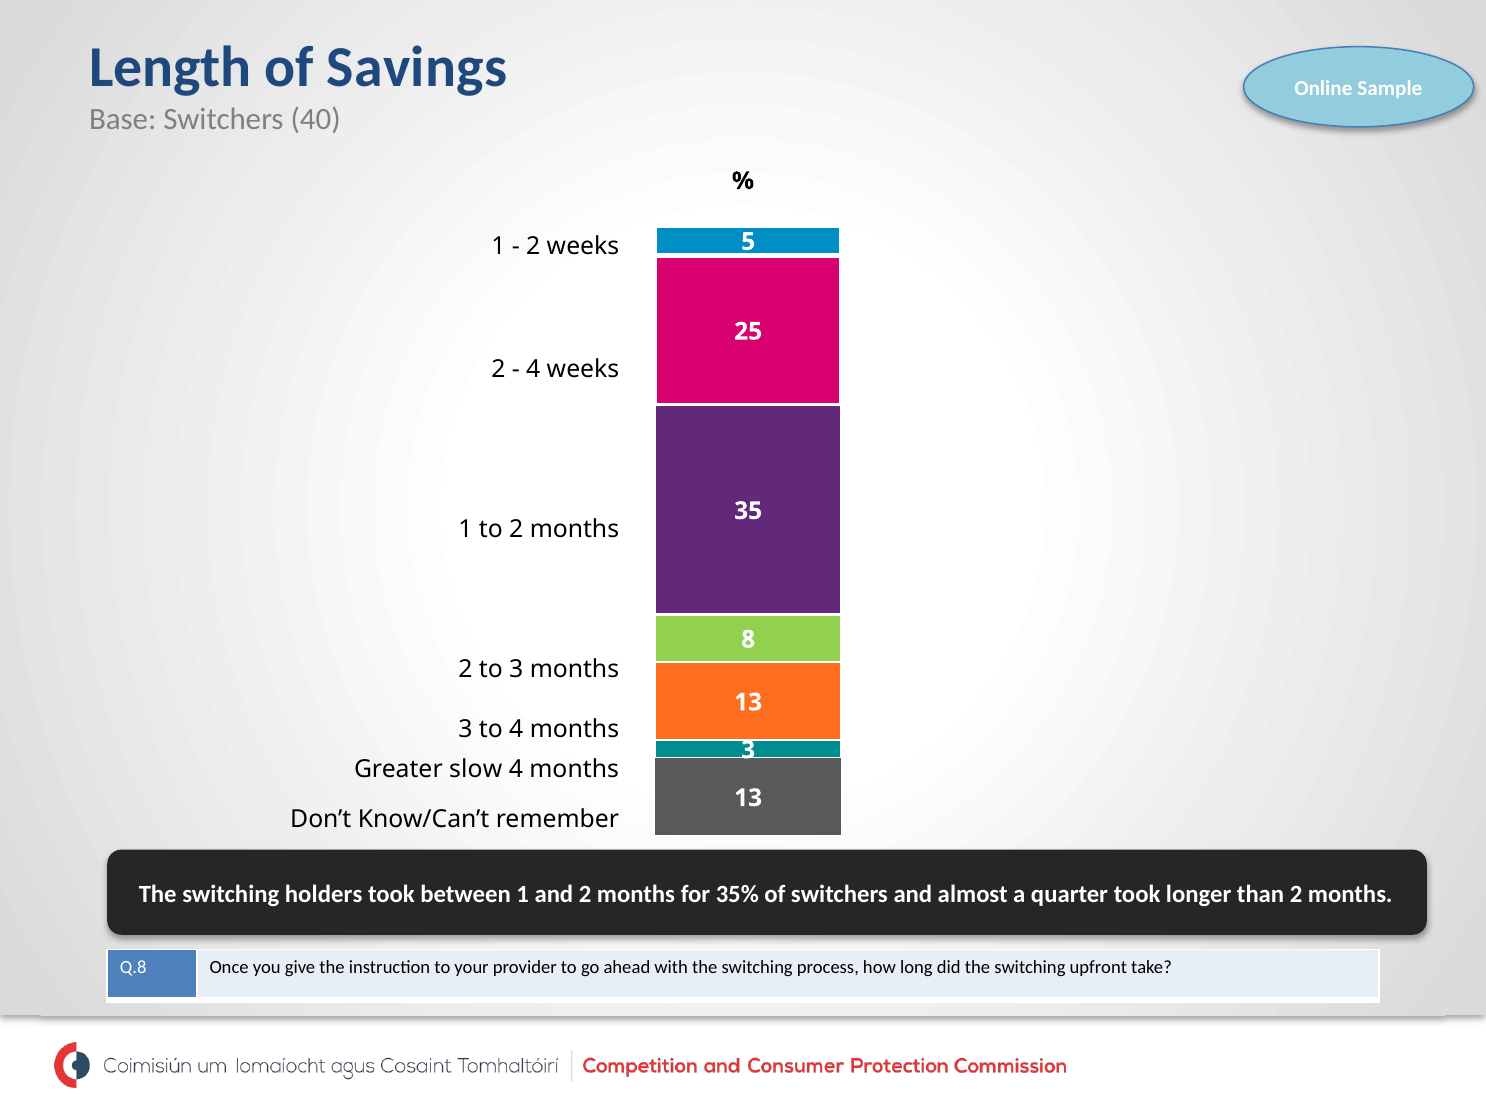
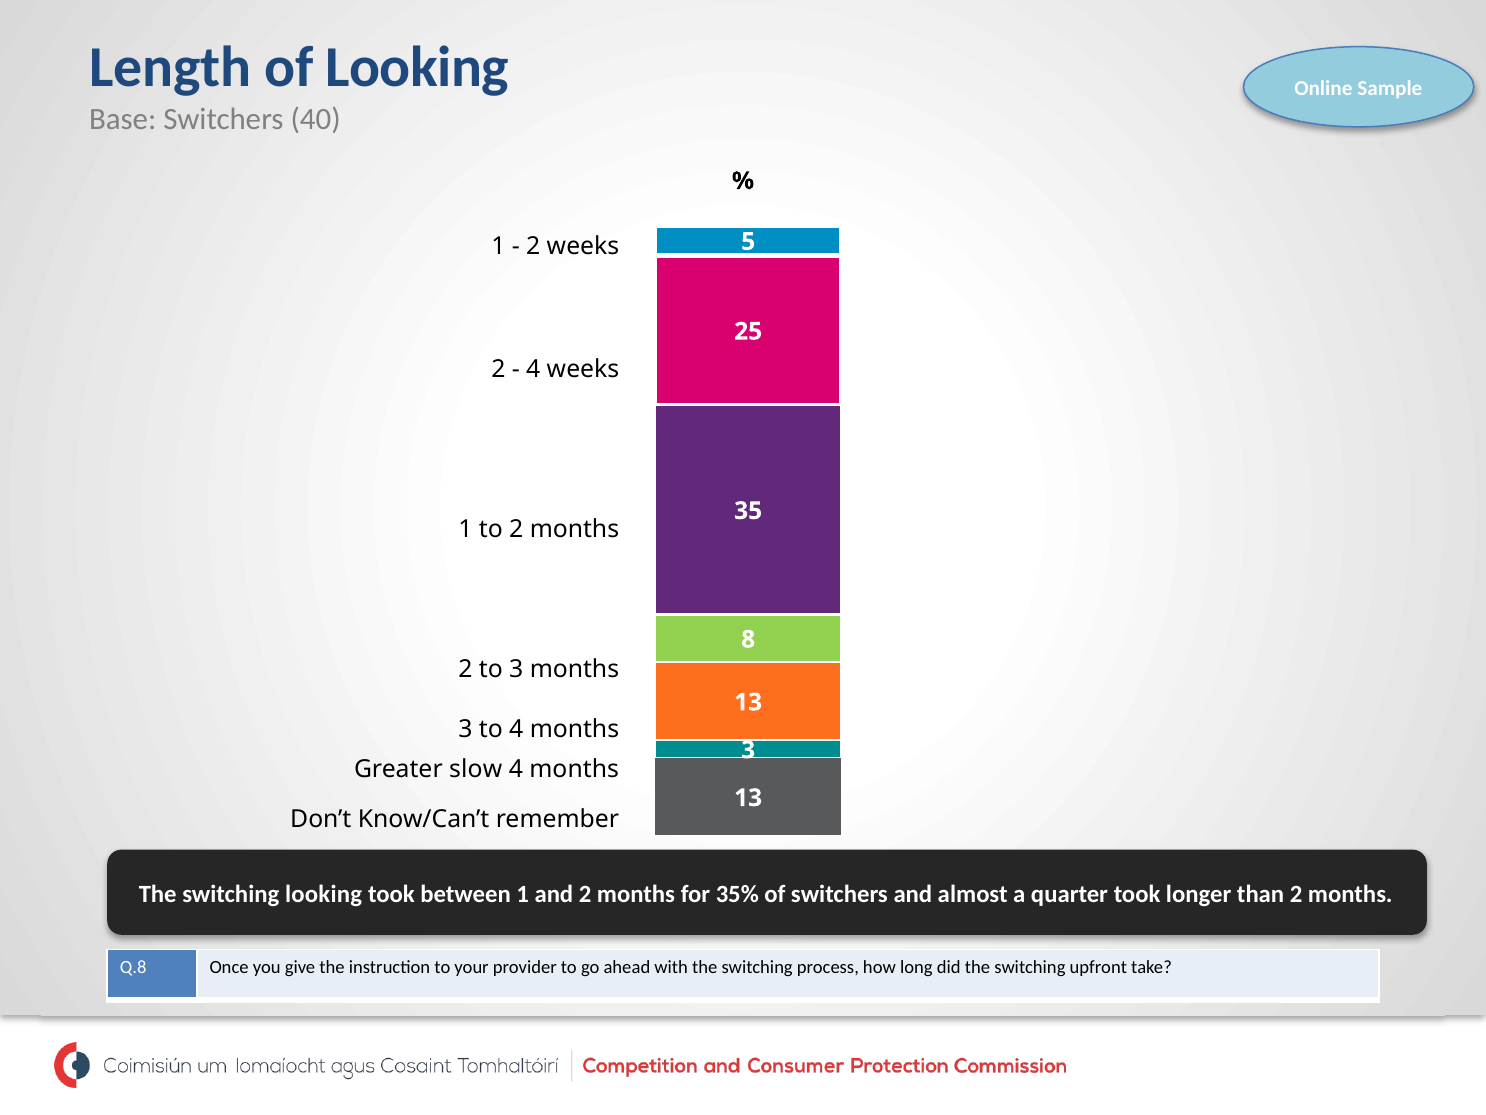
of Savings: Savings -> Looking
switching holders: holders -> looking
